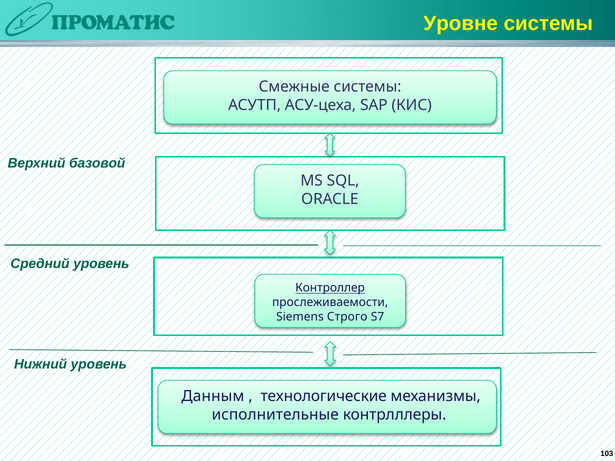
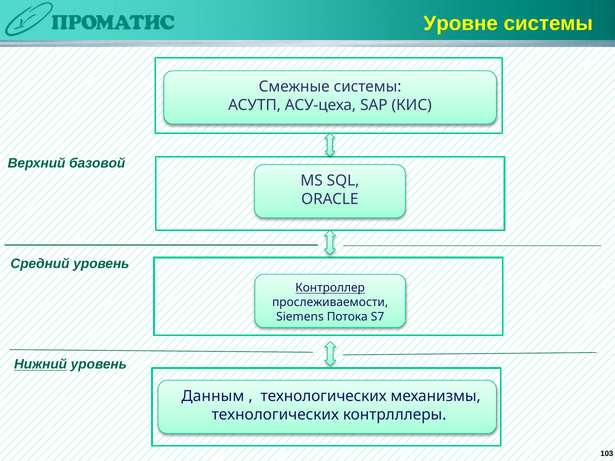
Строго: Строго -> Потока
Нижний underline: none -> present
технологические at (324, 396): технологические -> технологических
исполнительные at (275, 415): исполнительные -> технологических
